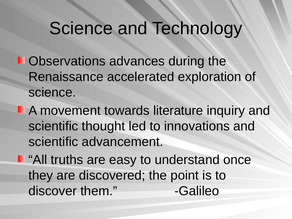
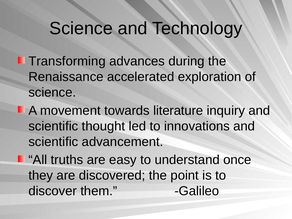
Observations: Observations -> Transforming
